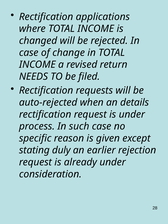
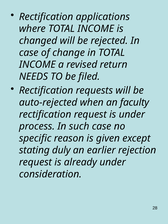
details: details -> faculty
